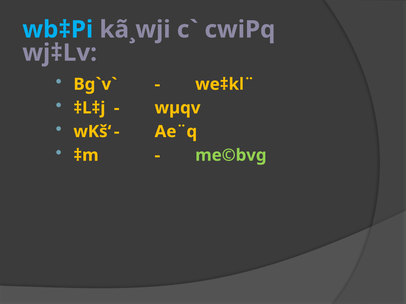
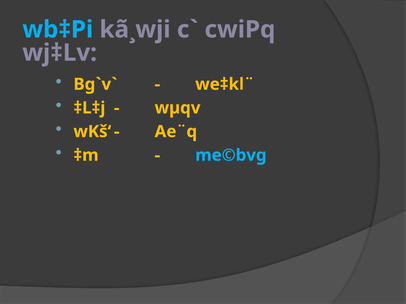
me©bvg colour: light green -> light blue
